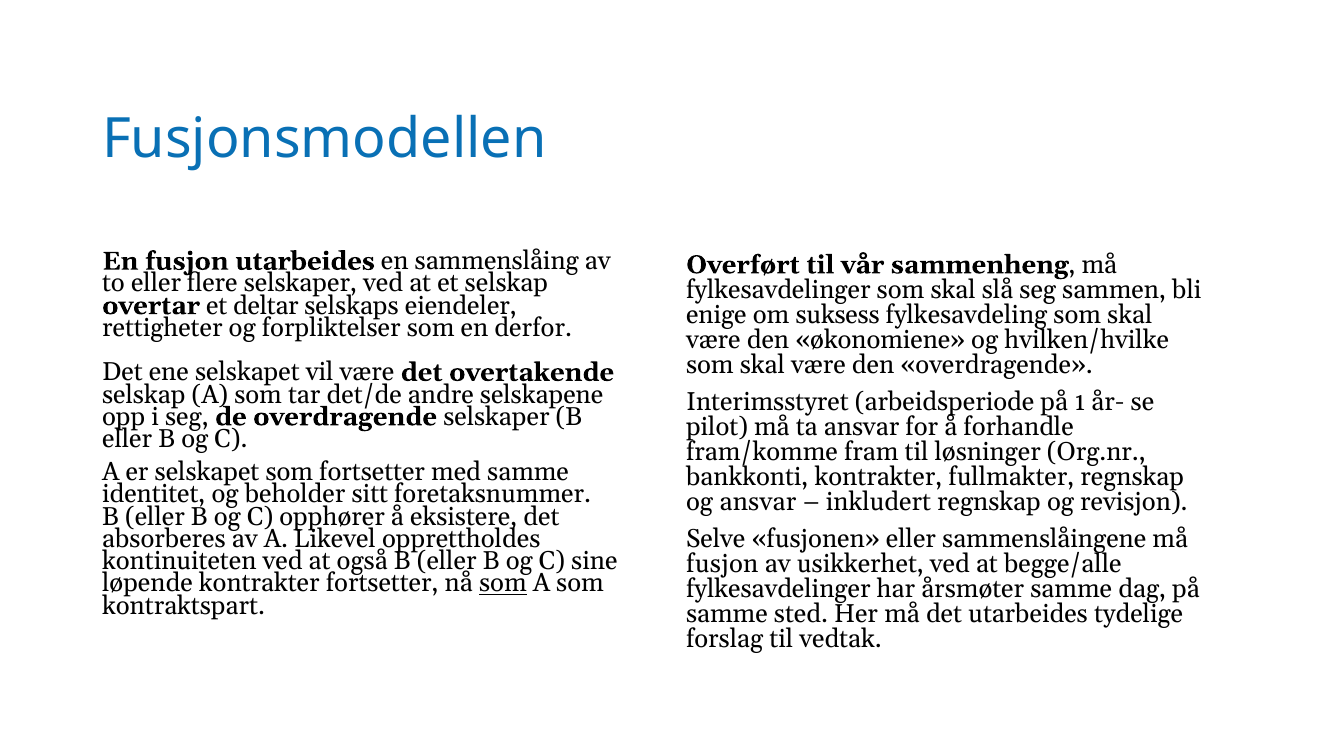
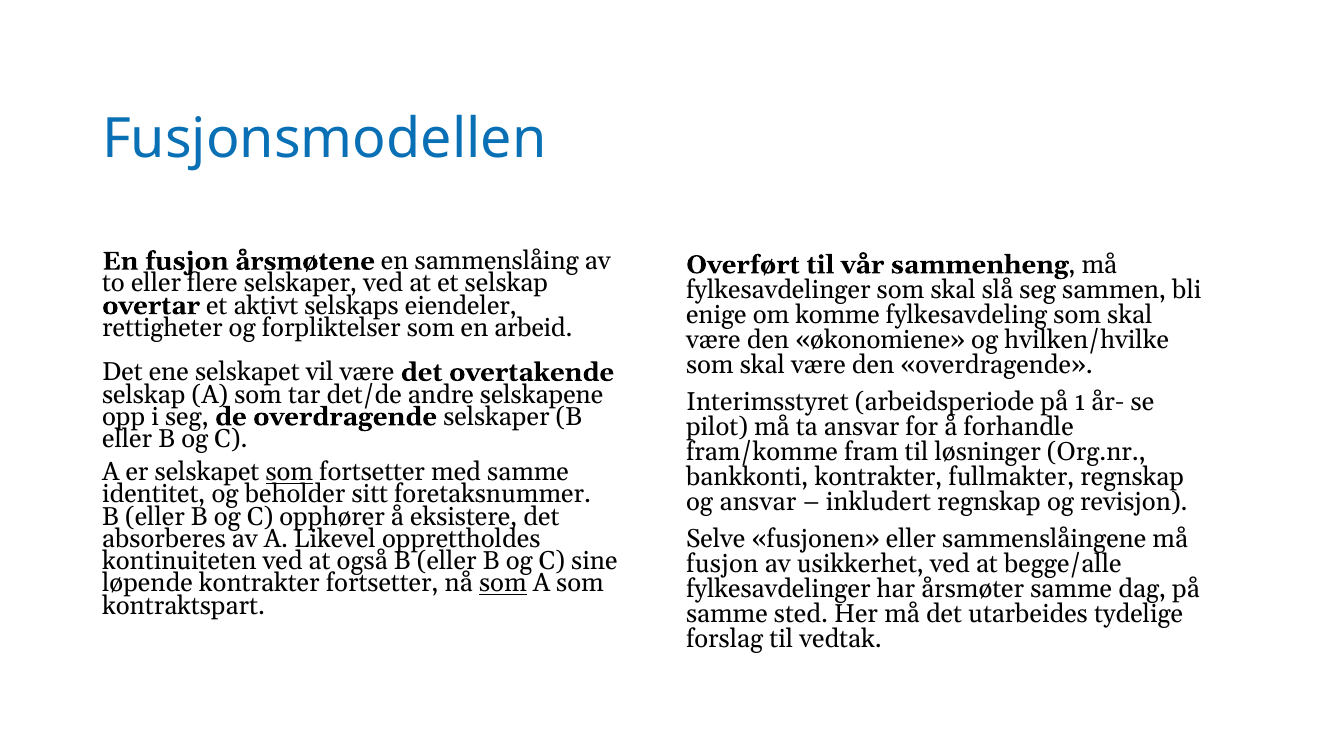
fusjon utarbeides: utarbeides -> årsmøtene
deltar: deltar -> aktivt
suksess: suksess -> komme
derfor: derfor -> arbeid
som at (289, 473) underline: none -> present
